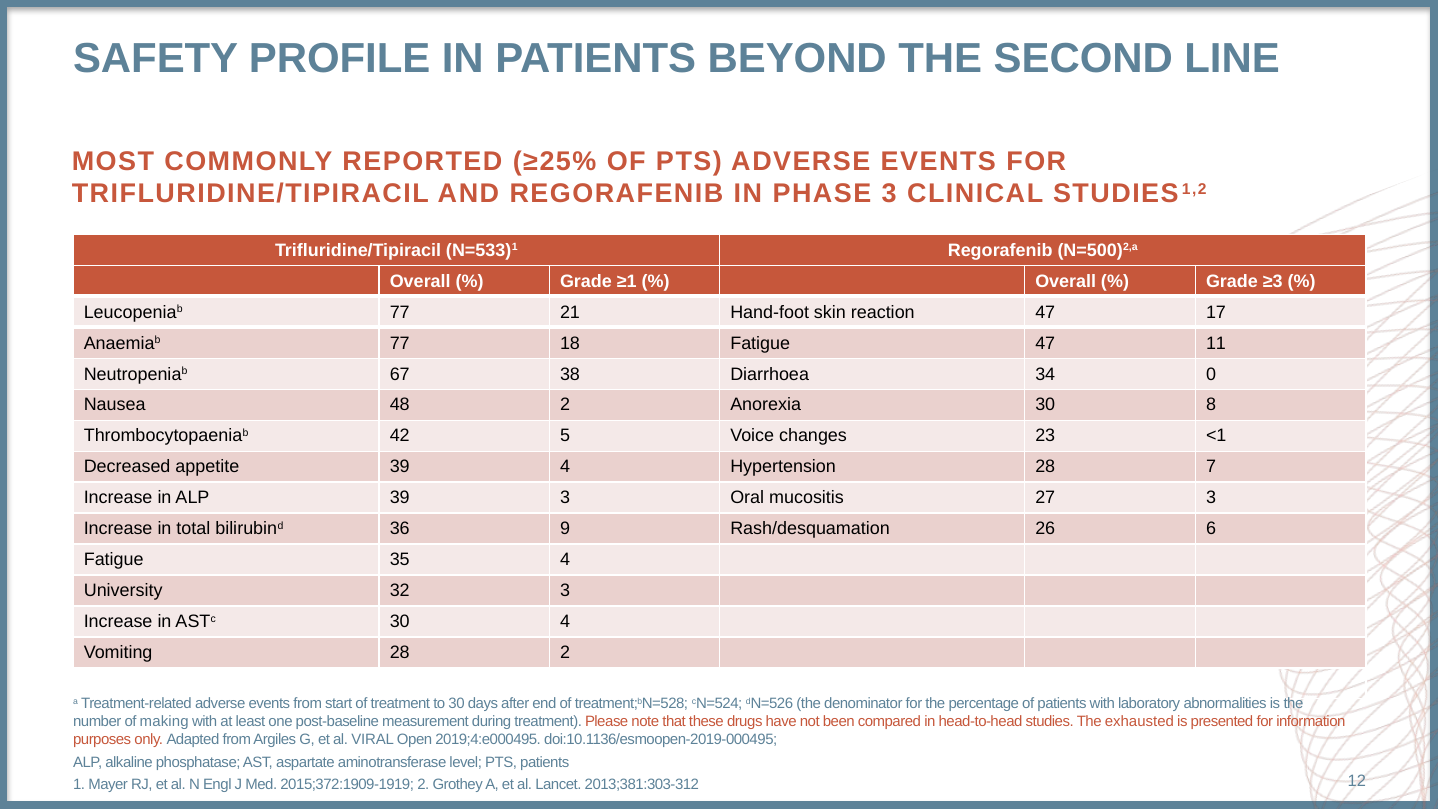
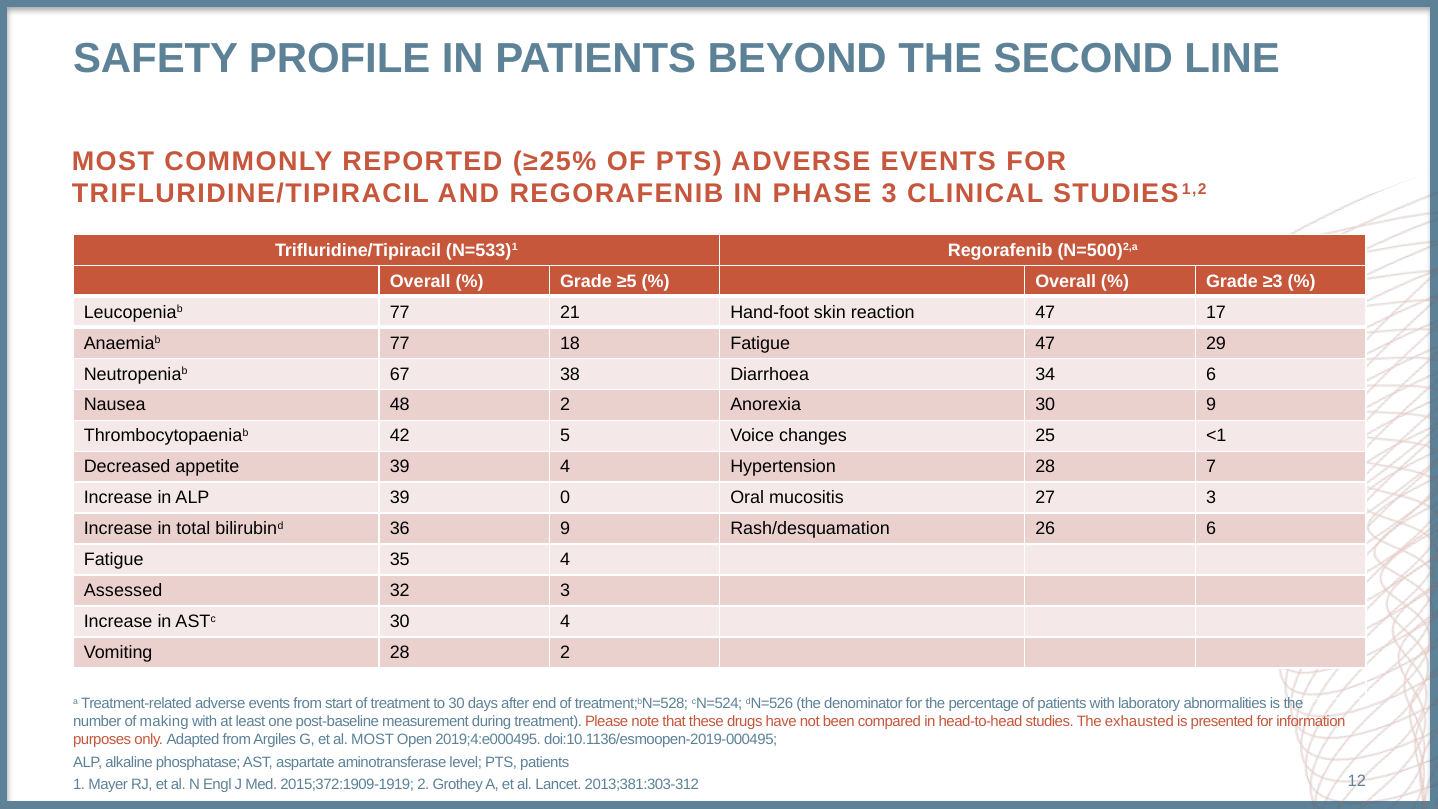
≥1: ≥1 -> ≥5
11: 11 -> 29
34 0: 0 -> 6
30 8: 8 -> 9
23: 23 -> 25
39 3: 3 -> 0
University: University -> Assessed
al VIRAL: VIRAL -> MOST
